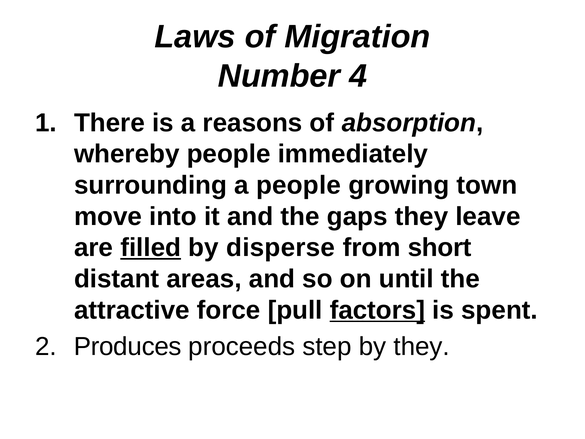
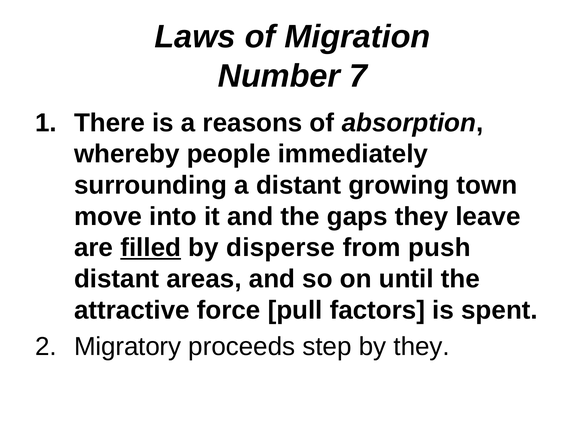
4: 4 -> 7
a people: people -> distant
short: short -> push
factors underline: present -> none
Produces: Produces -> Migratory
